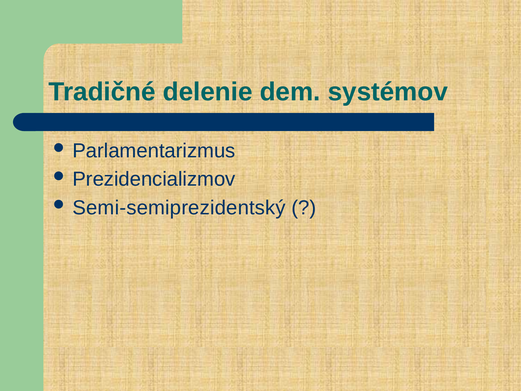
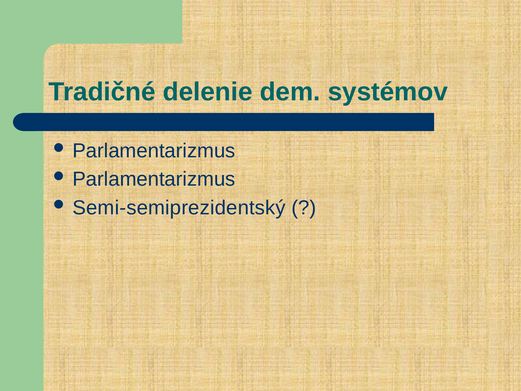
Prezidencializmov at (154, 179): Prezidencializmov -> Parlamentarizmus
